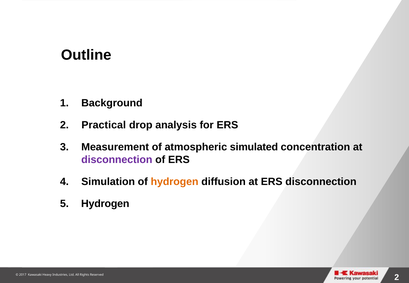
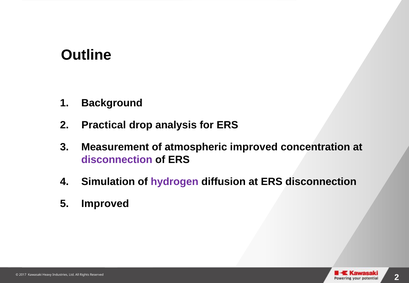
atmospheric simulated: simulated -> improved
hydrogen at (175, 182) colour: orange -> purple
Hydrogen at (105, 204): Hydrogen -> Improved
